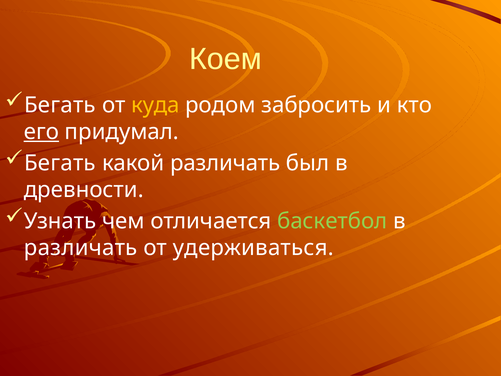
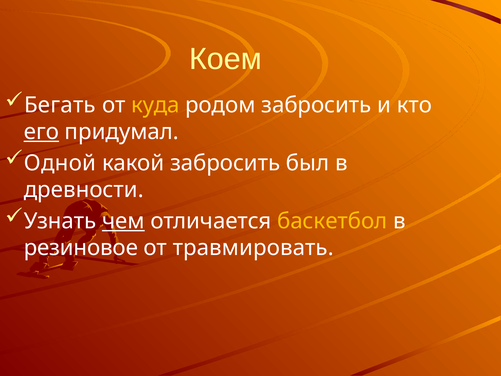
Бегать at (60, 163): Бегать -> Одной
какой различать: различать -> забросить
чем underline: none -> present
баскетбол colour: light green -> yellow
различать at (81, 248): различать -> резиновое
удерживаться: удерживаться -> травмировать
